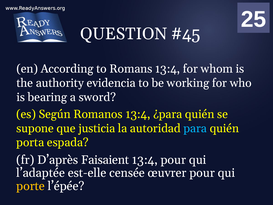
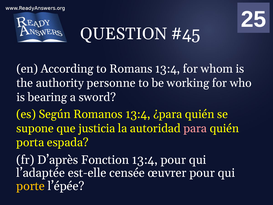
evidencia: evidencia -> personne
para colour: light blue -> pink
Faisaient: Faisaient -> Fonction
